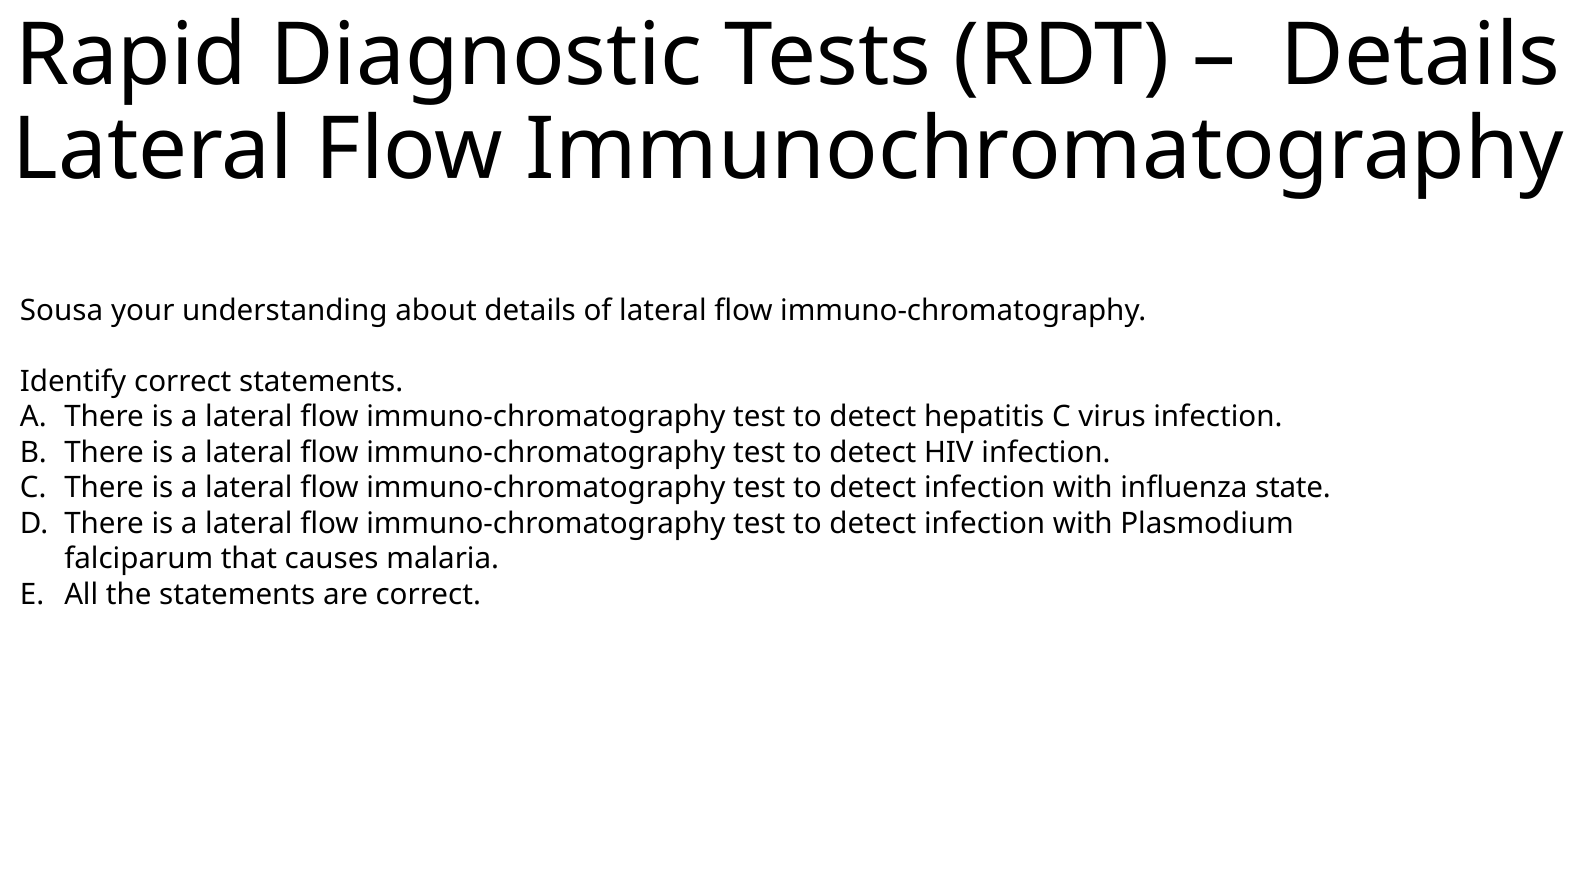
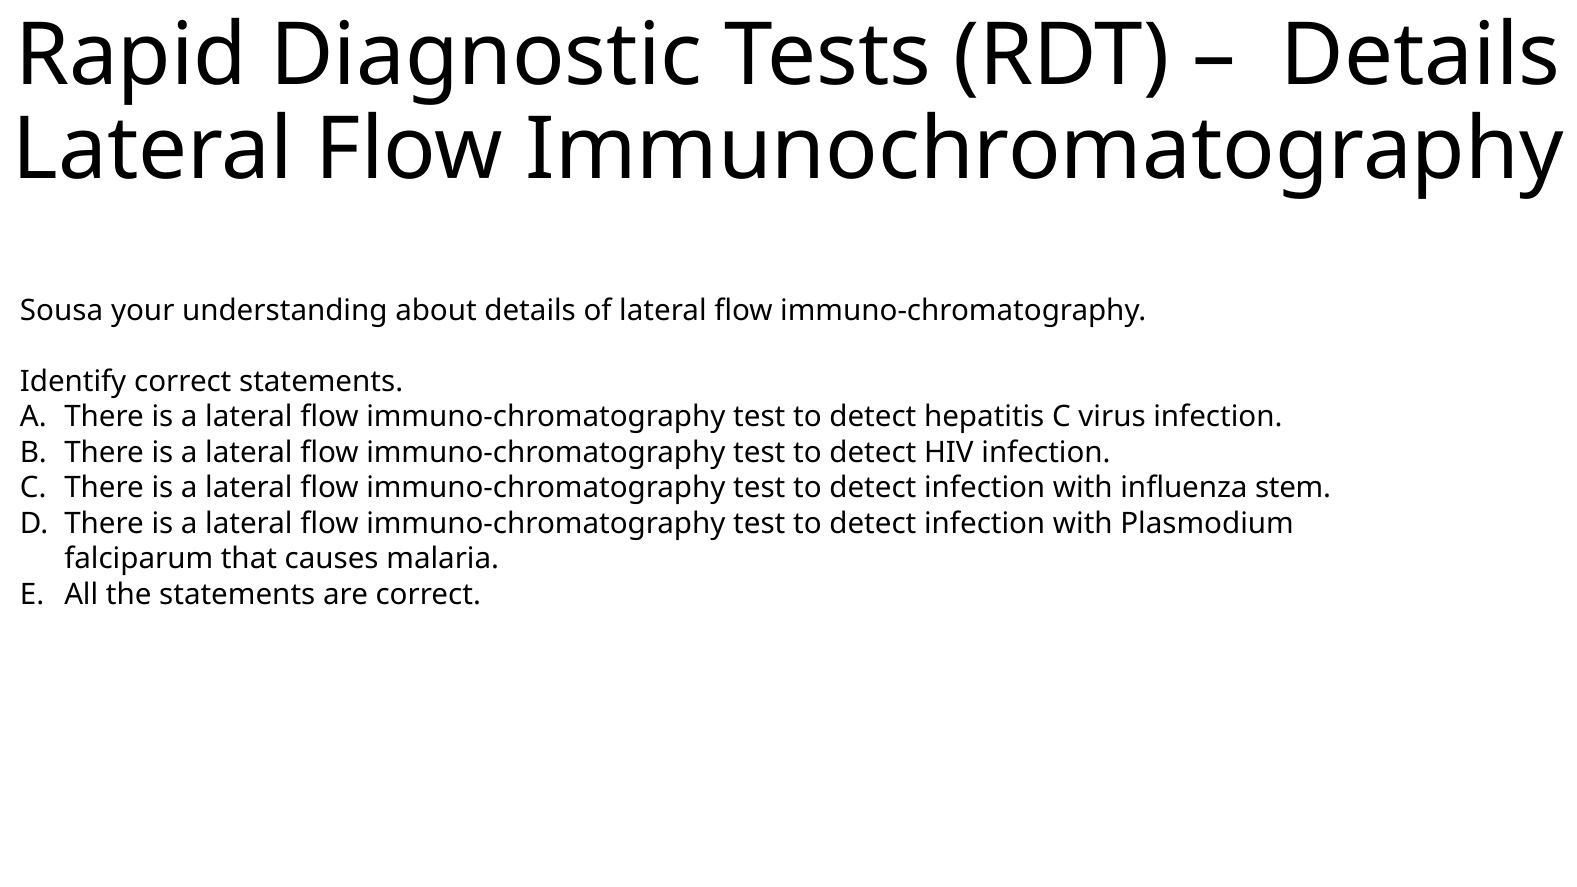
state: state -> stem
